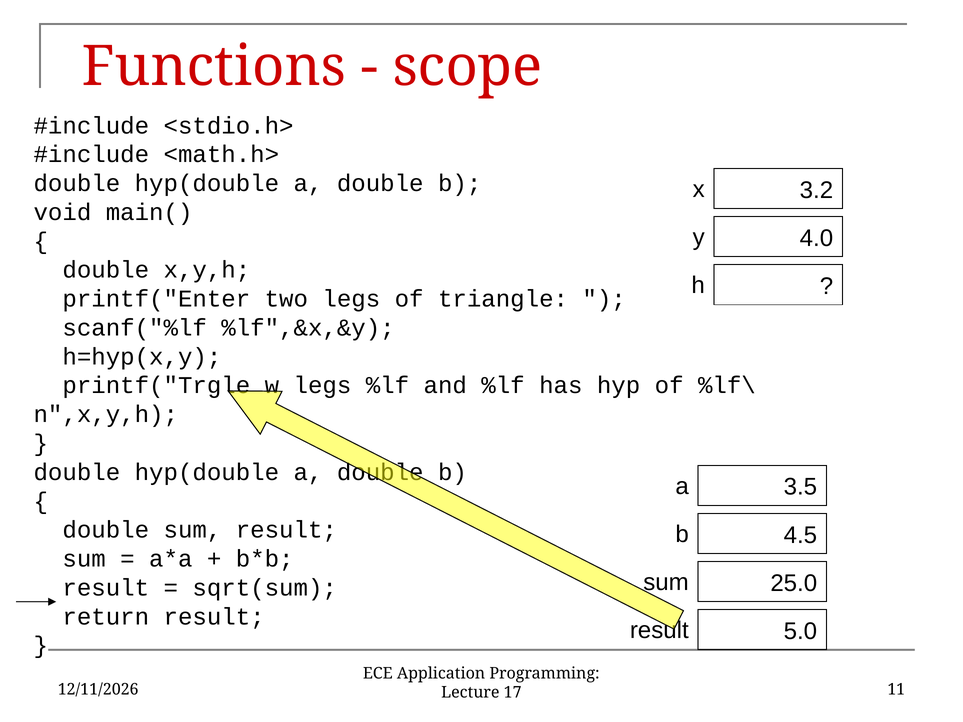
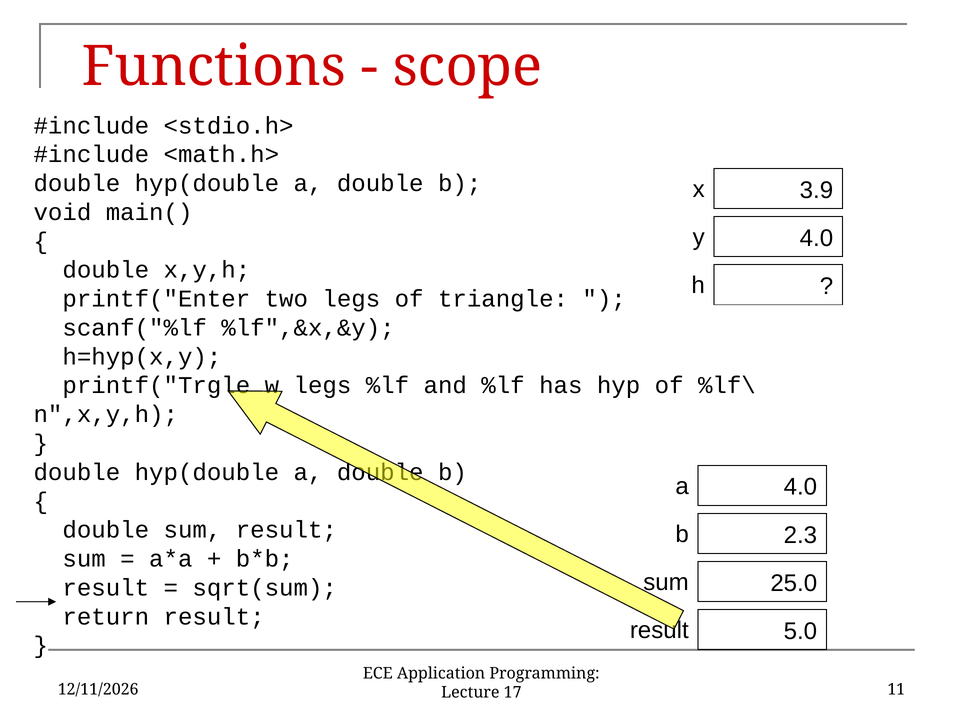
3.2: 3.2 -> 3.9
3.5 at (800, 487): 3.5 -> 4.0
4.5: 4.5 -> 2.3
